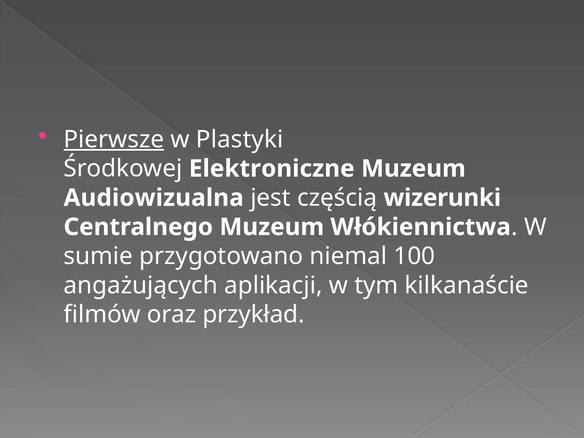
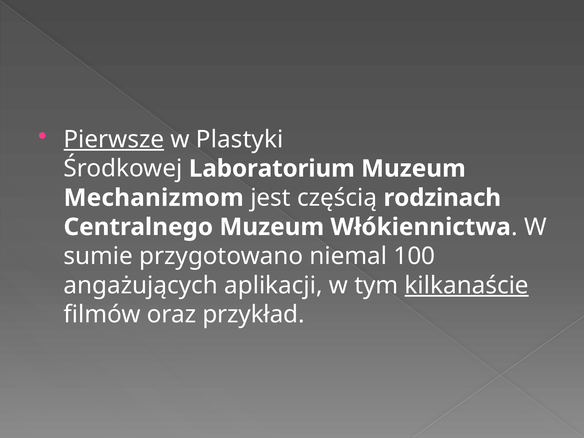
Elektroniczne: Elektroniczne -> Laboratorium
Audiowizualna: Audiowizualna -> Mechanizmom
wizerunki: wizerunki -> rodzinach
kilkanaście underline: none -> present
